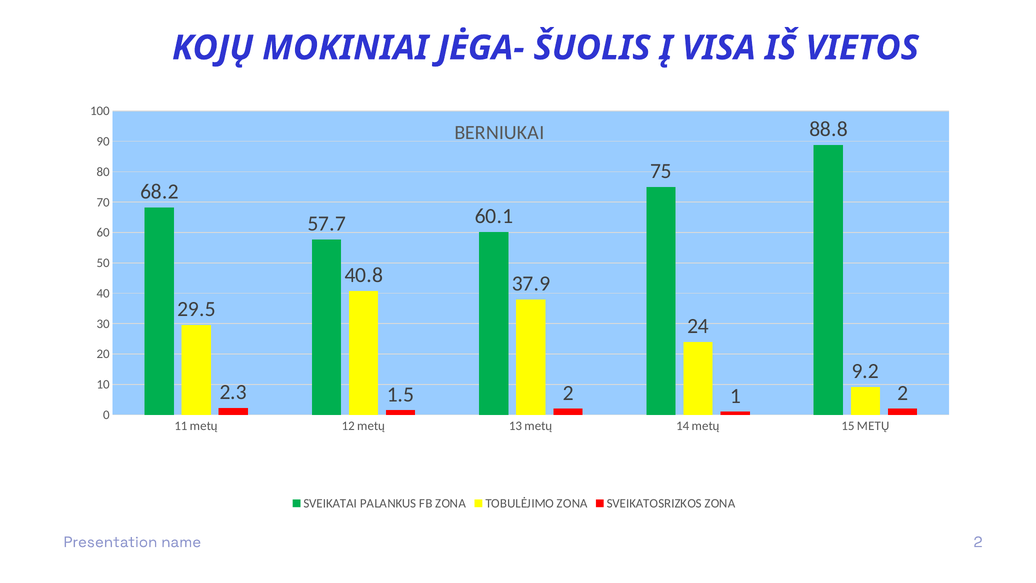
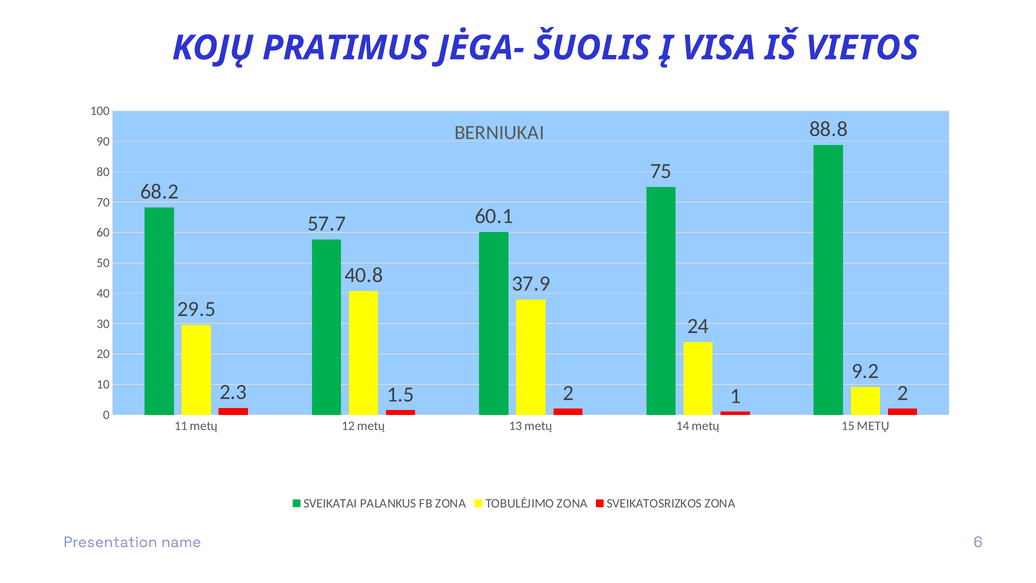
MOKINIAI: MOKINIAI -> PRATIMUS
name 2: 2 -> 6
